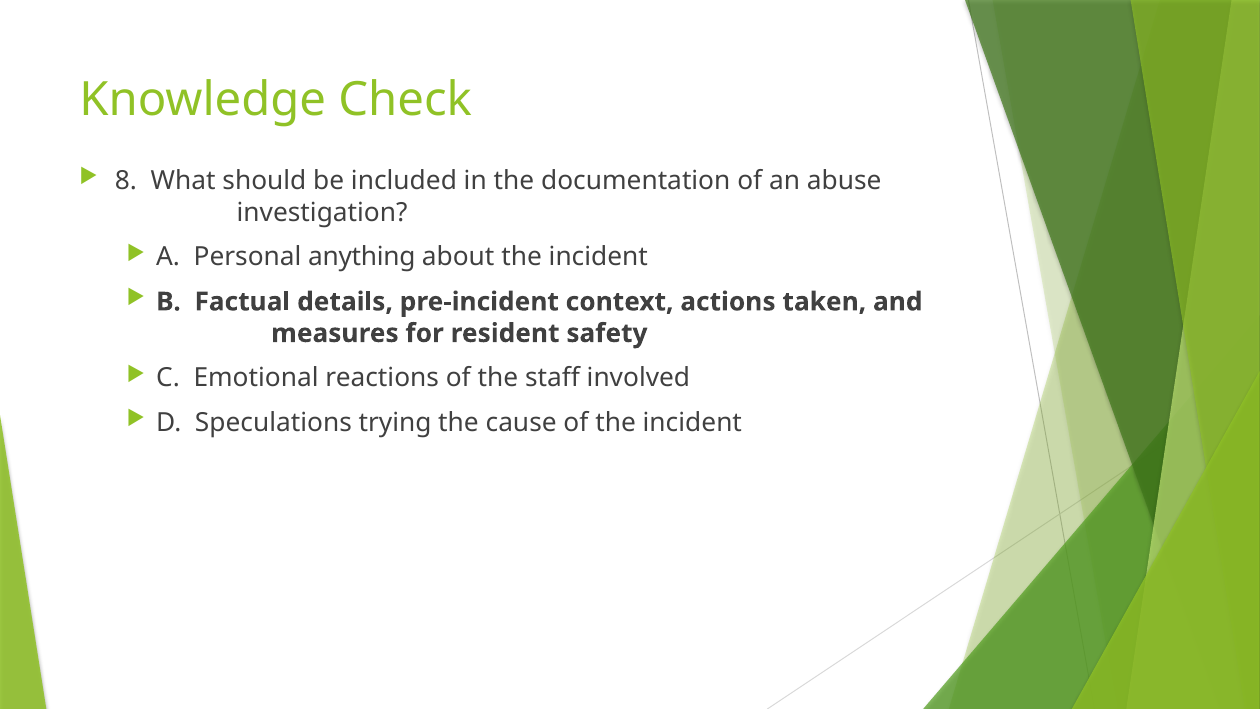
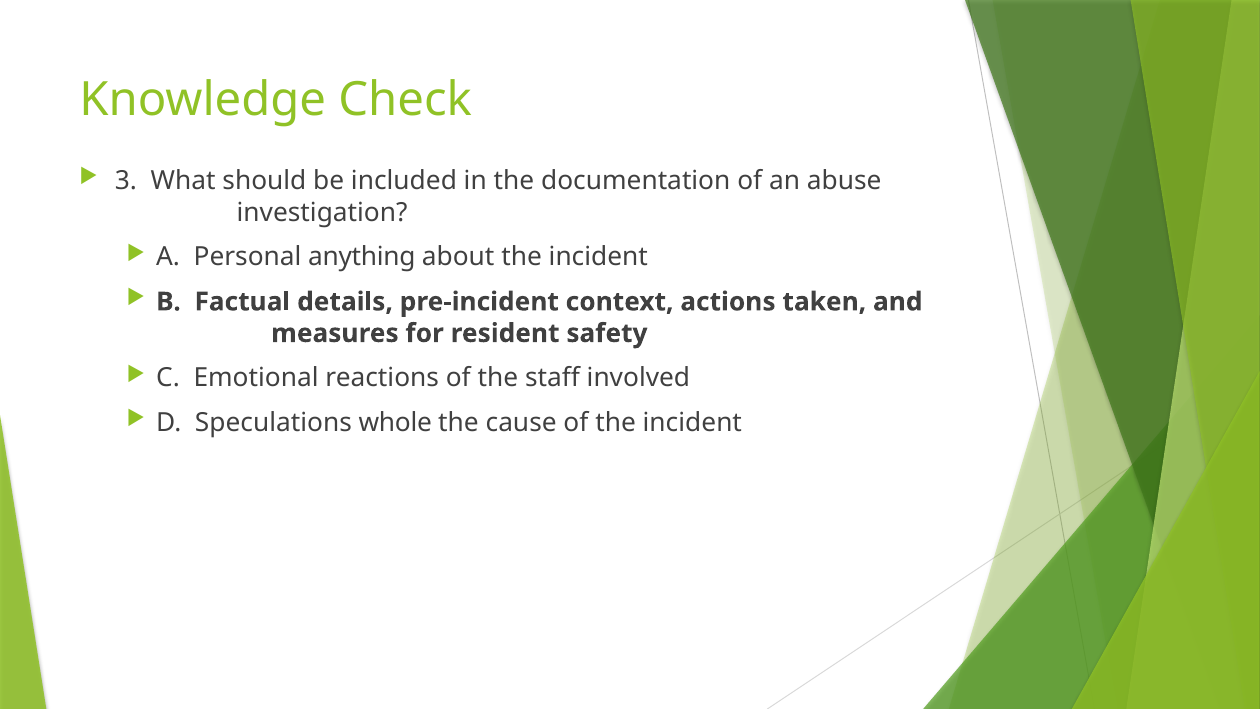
8: 8 -> 3
trying: trying -> whole
